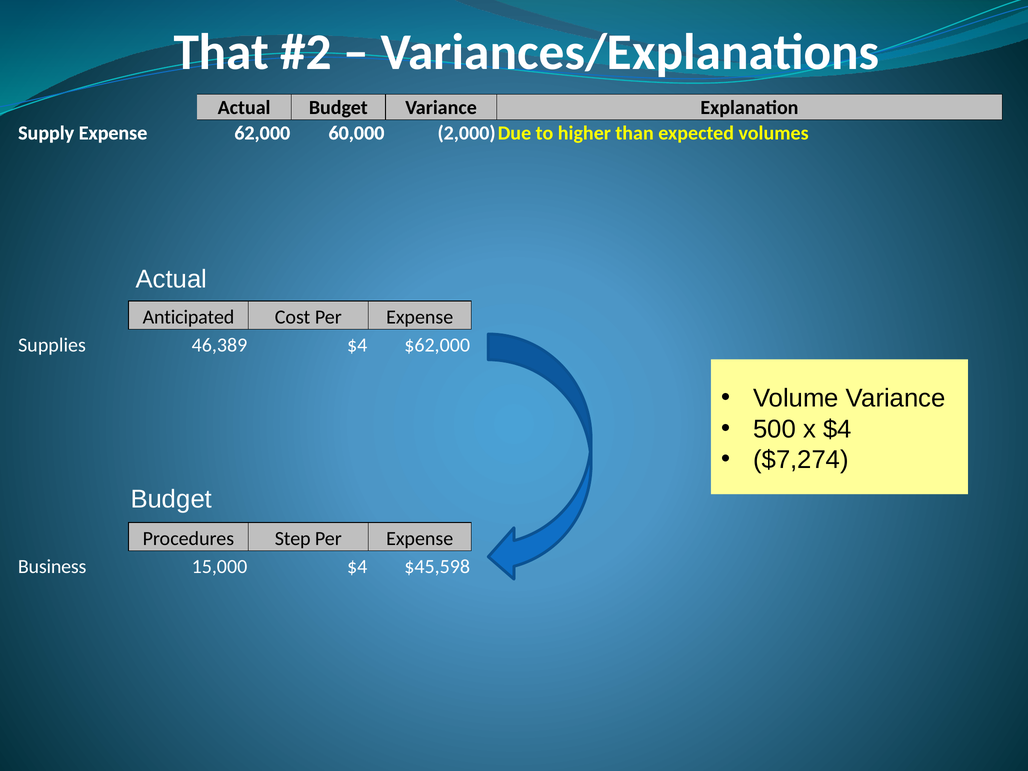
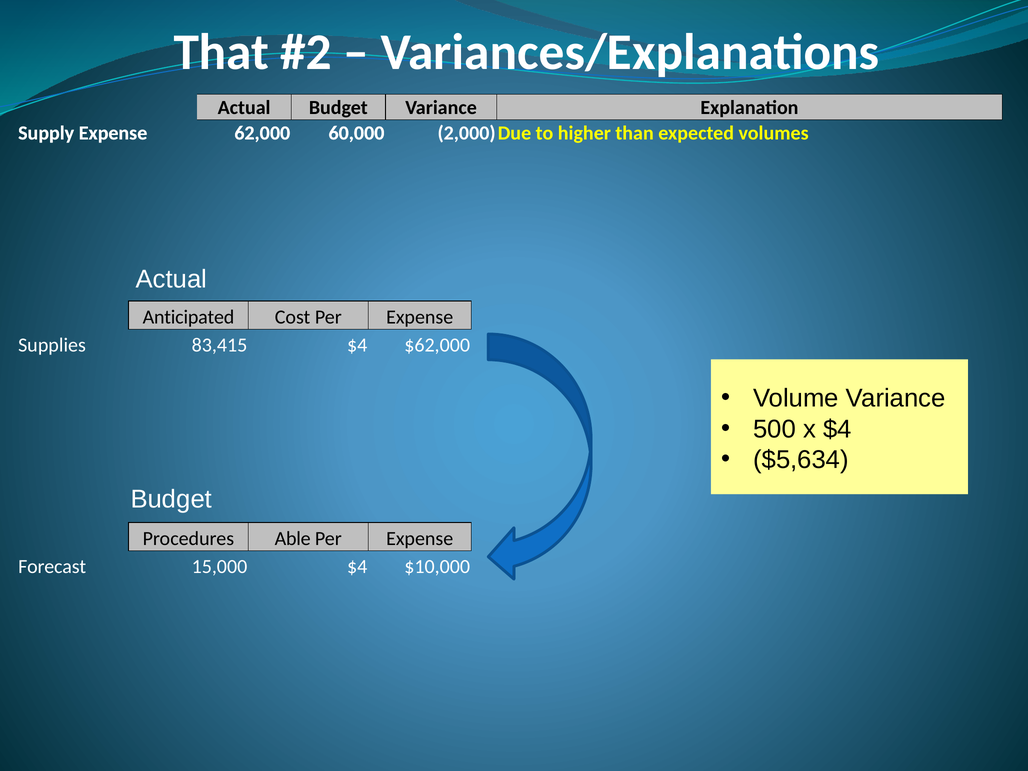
46,389: 46,389 -> 83,415
$7,274: $7,274 -> $5,634
Step: Step -> Able
Business: Business -> Forecast
$45,598: $45,598 -> $10,000
